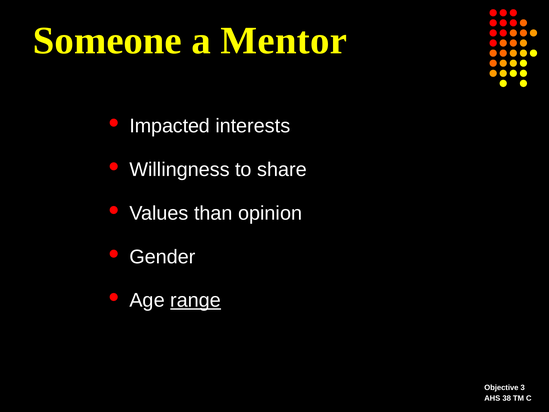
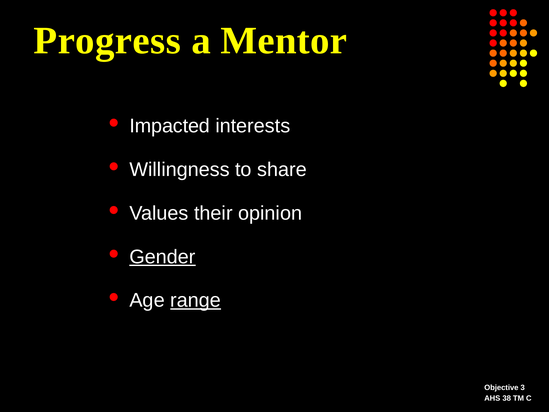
Someone: Someone -> Progress
than: than -> their
Gender underline: none -> present
